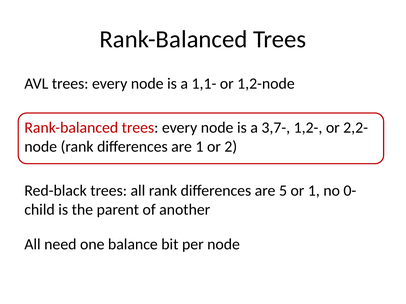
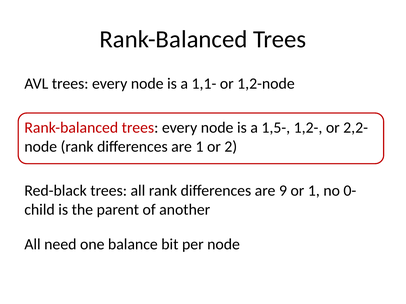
3,7-: 3,7- -> 1,5-
5: 5 -> 9
